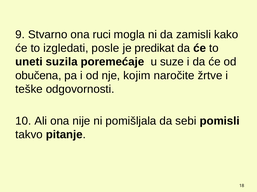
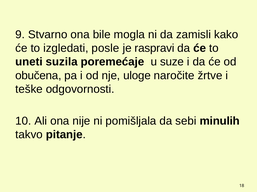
ruci: ruci -> bile
predikat: predikat -> raspravi
kojim: kojim -> uloge
pomisli: pomisli -> minulih
